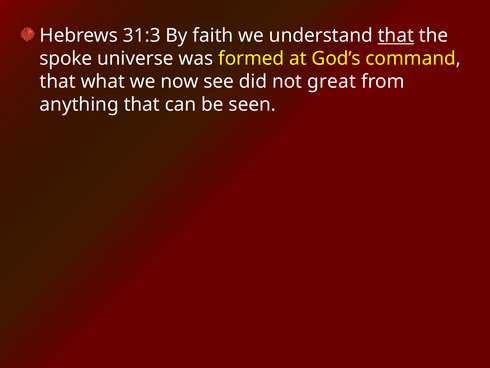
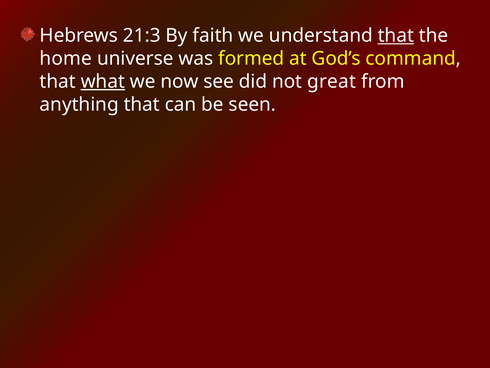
31:3: 31:3 -> 21:3
spoke: spoke -> home
what underline: none -> present
